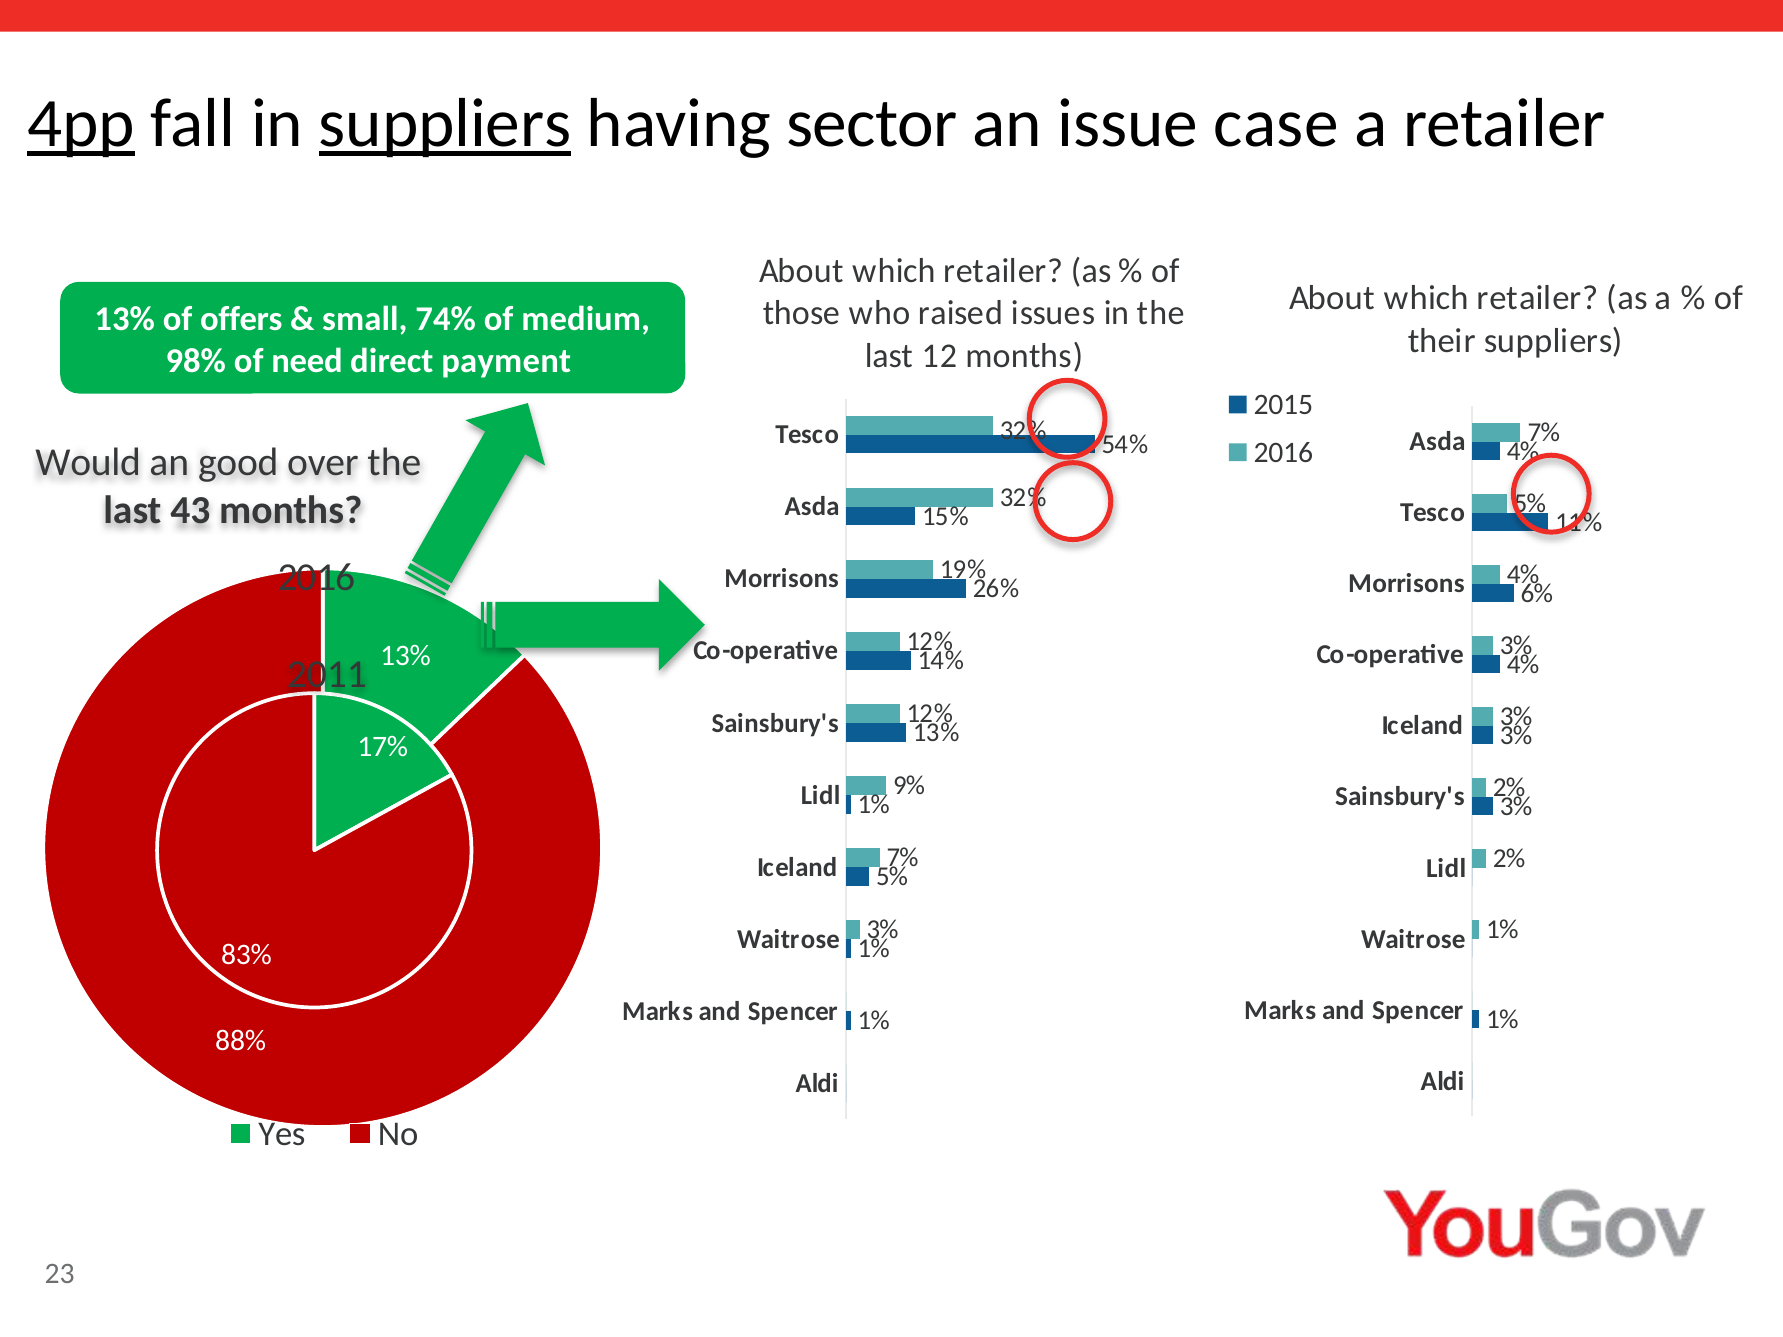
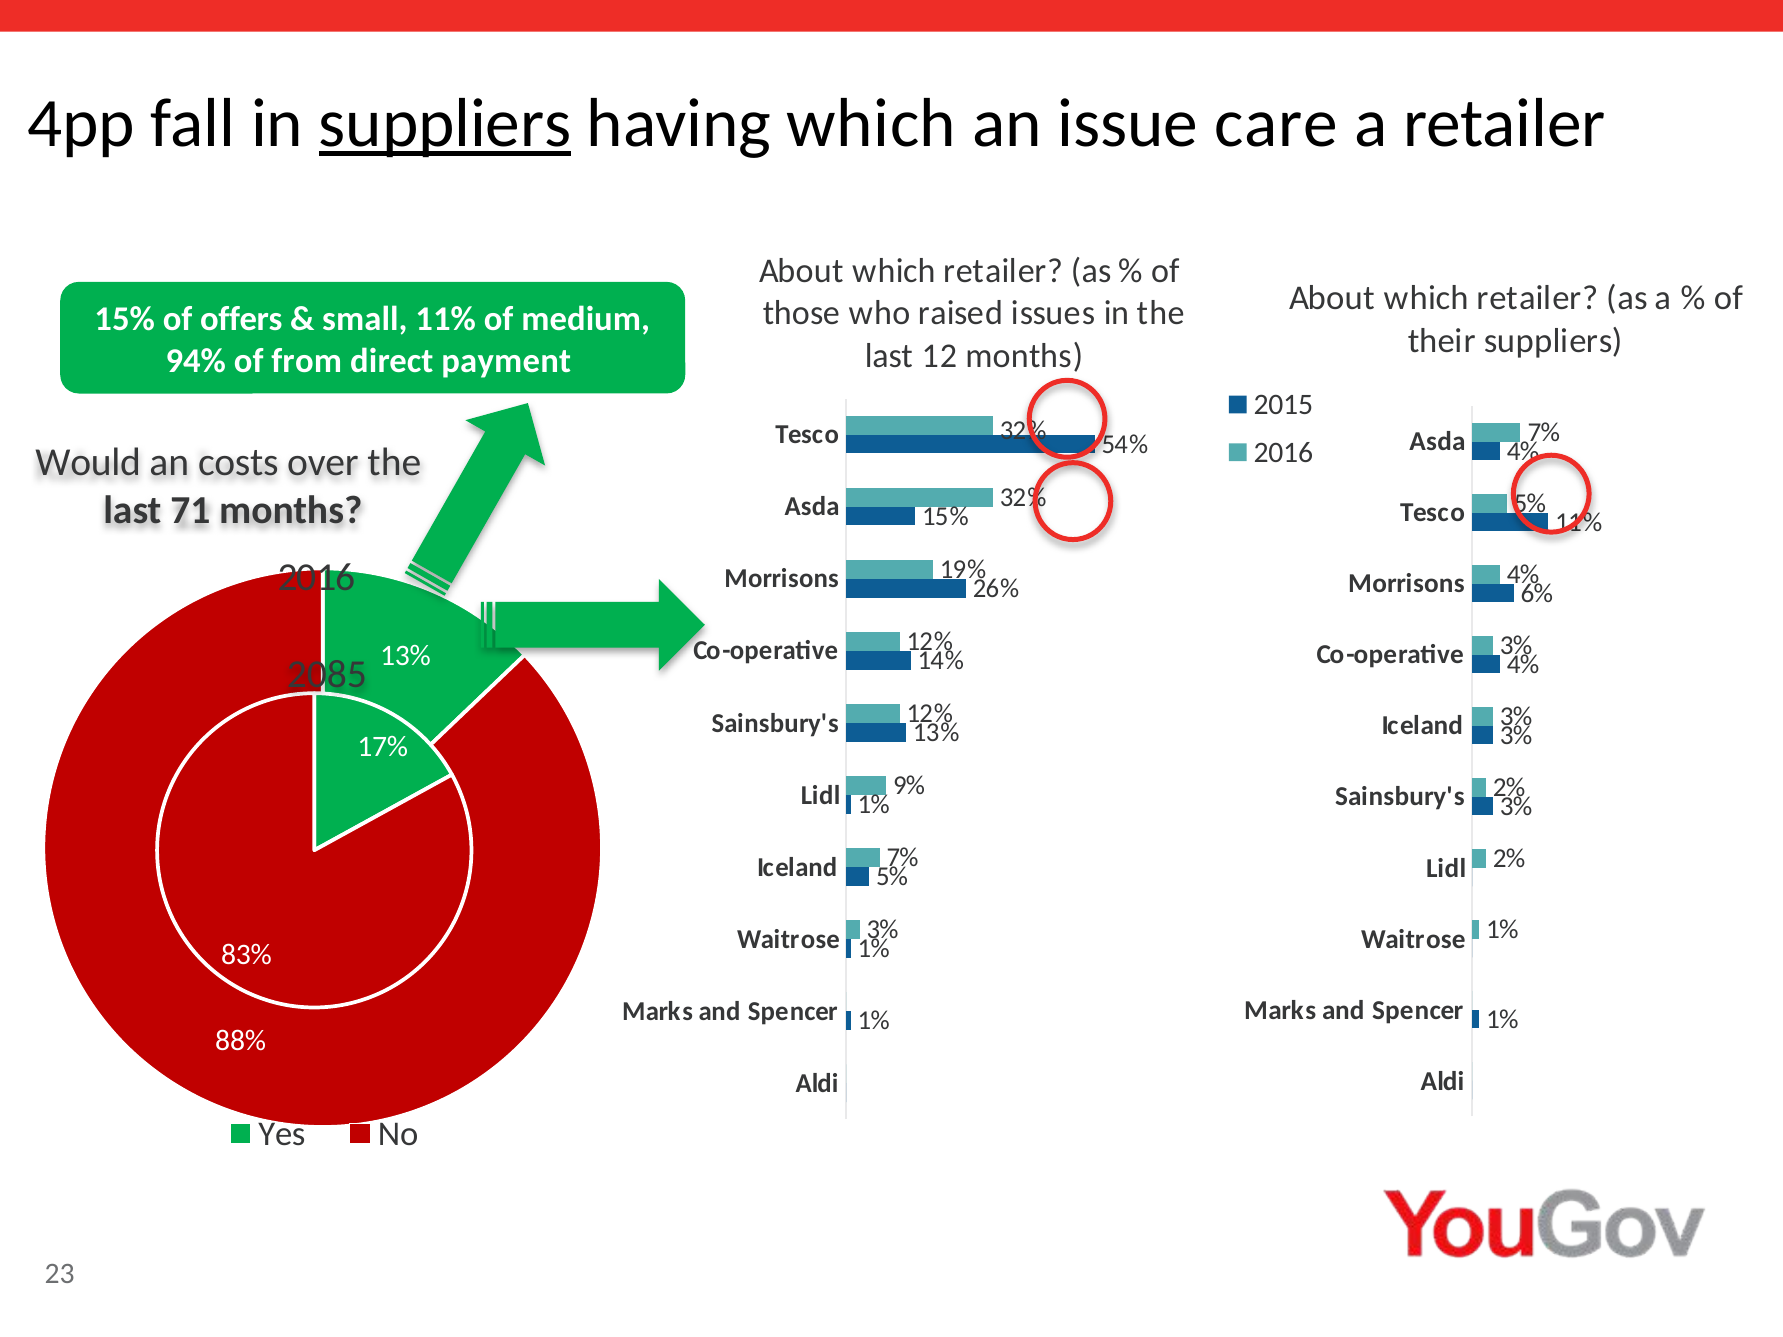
4pp underline: present -> none
having sector: sector -> which
case: case -> care
13% at (125, 319): 13% -> 15%
small 74%: 74% -> 11%
98%: 98% -> 94%
need: need -> from
good: good -> costs
43: 43 -> 71
2011: 2011 -> 2085
